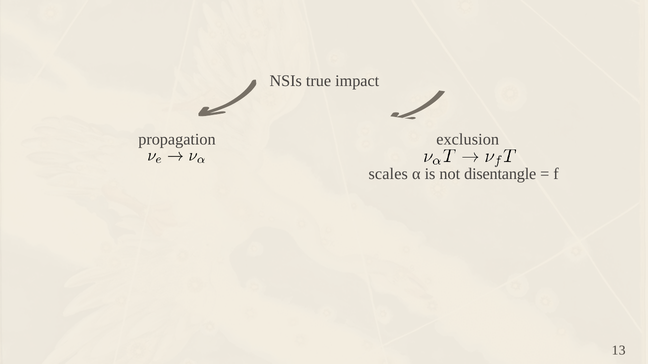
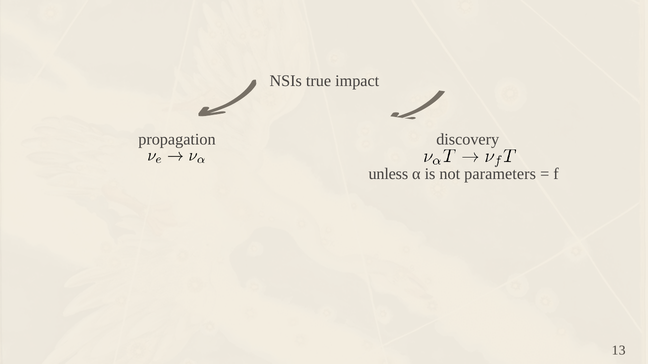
exclusion: exclusion -> discovery
scales: scales -> unless
disentangle: disentangle -> parameters
